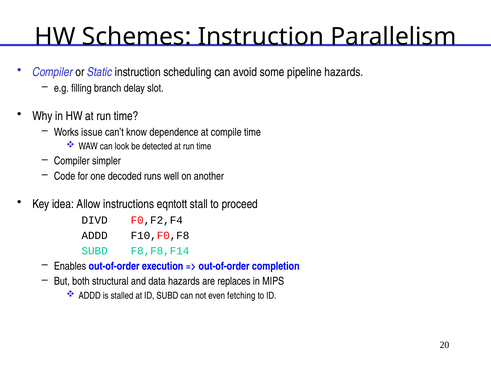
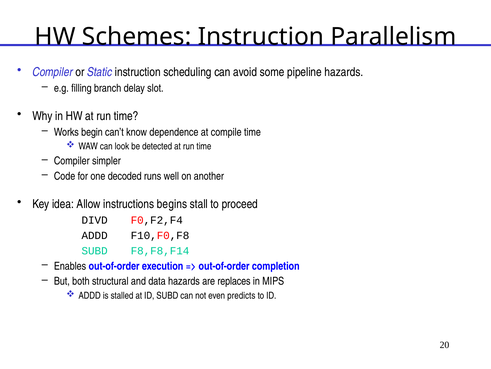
issue: issue -> begin
eqntott: eqntott -> begins
fetching: fetching -> predicts
